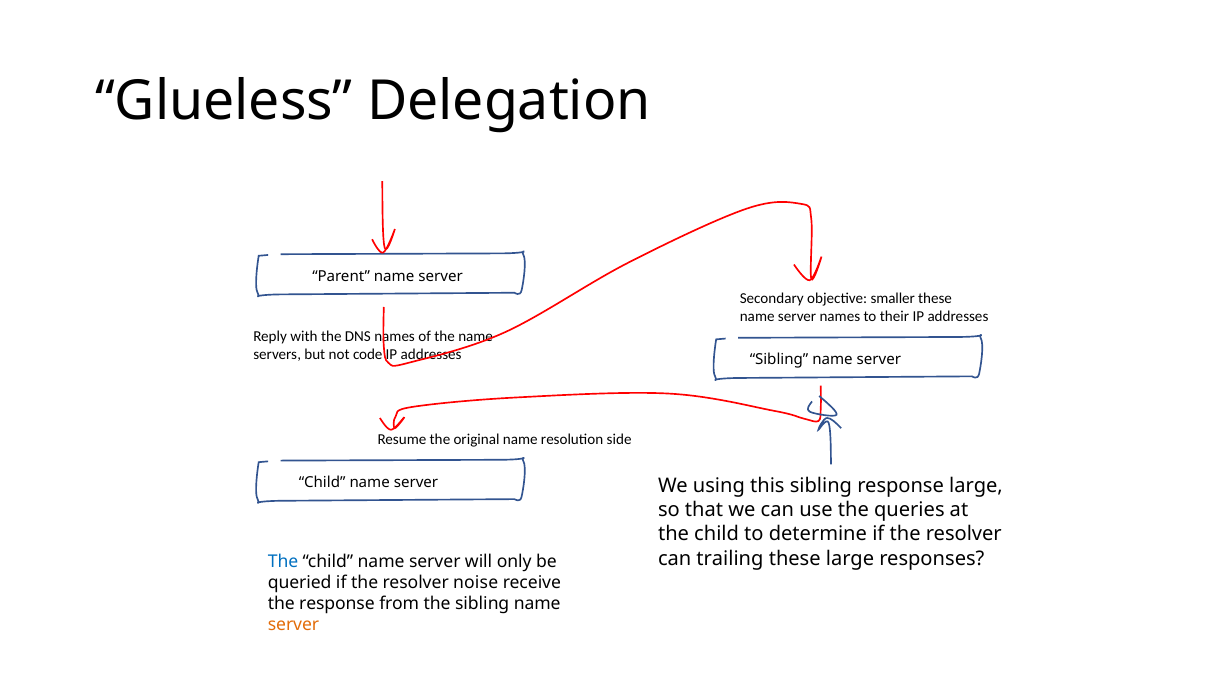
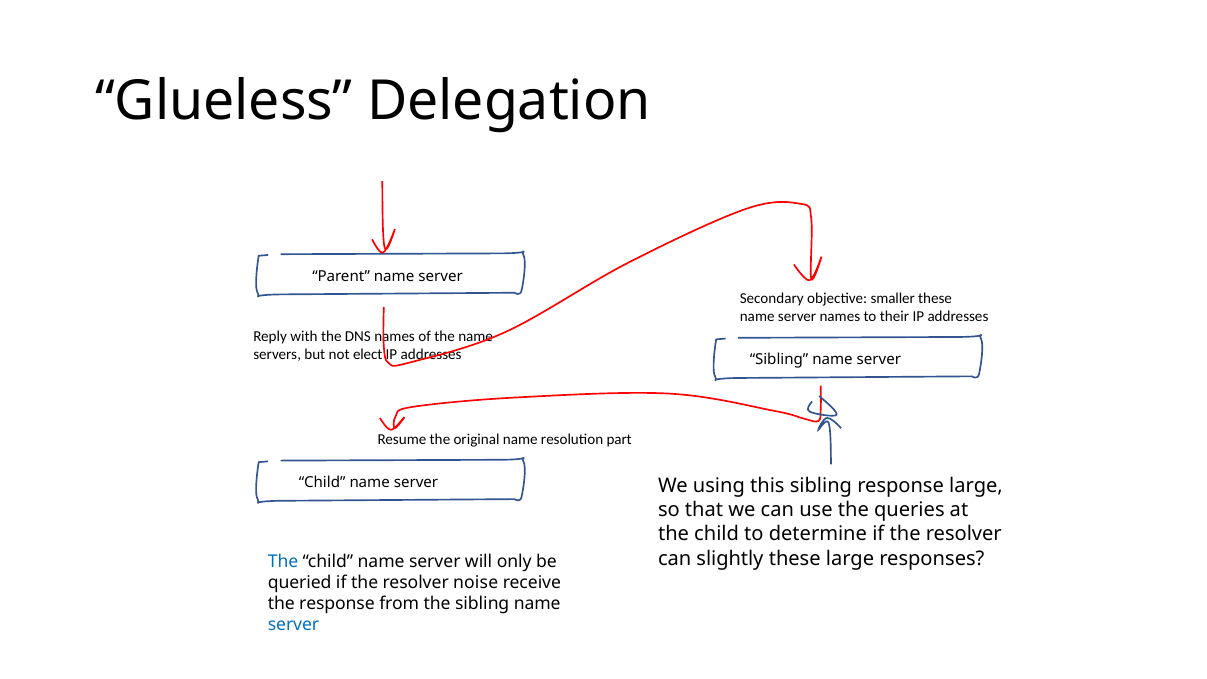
code: code -> elect
side: side -> part
trailing: trailing -> slightly
server at (294, 625) colour: orange -> blue
